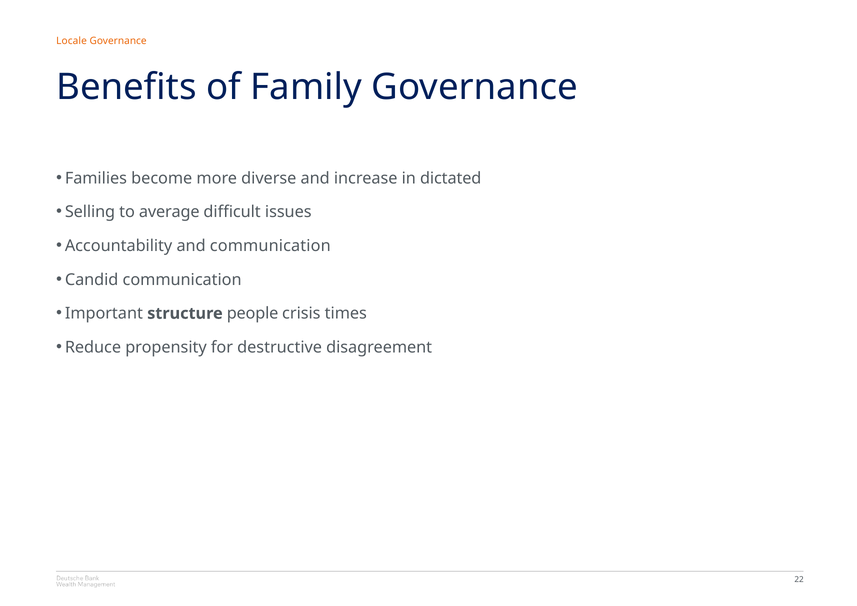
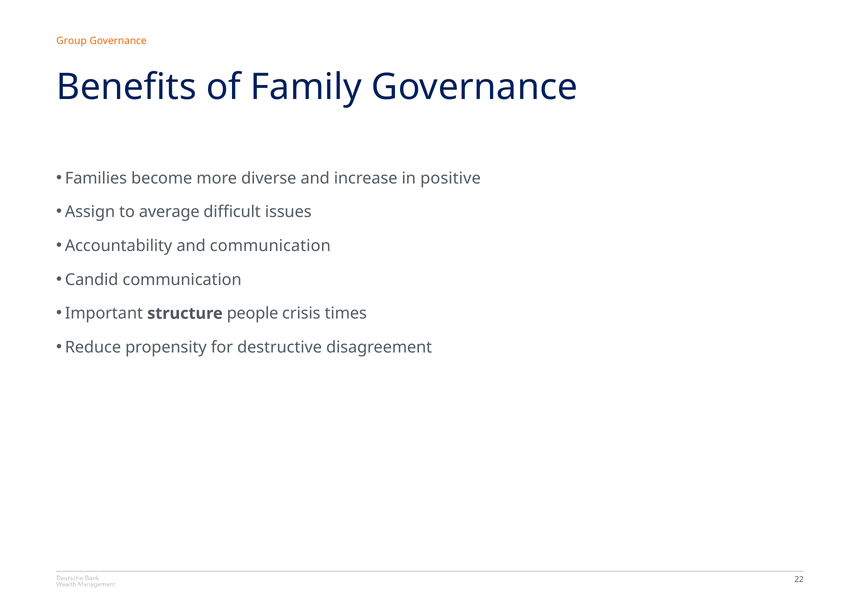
Locale: Locale -> Group
dictated: dictated -> positive
Selling: Selling -> Assign
